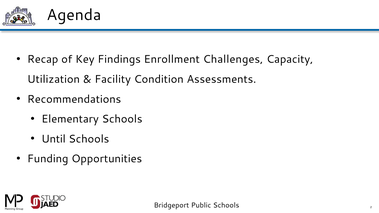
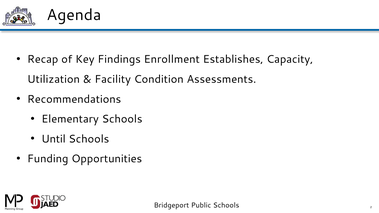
Challenges: Challenges -> Establishes
